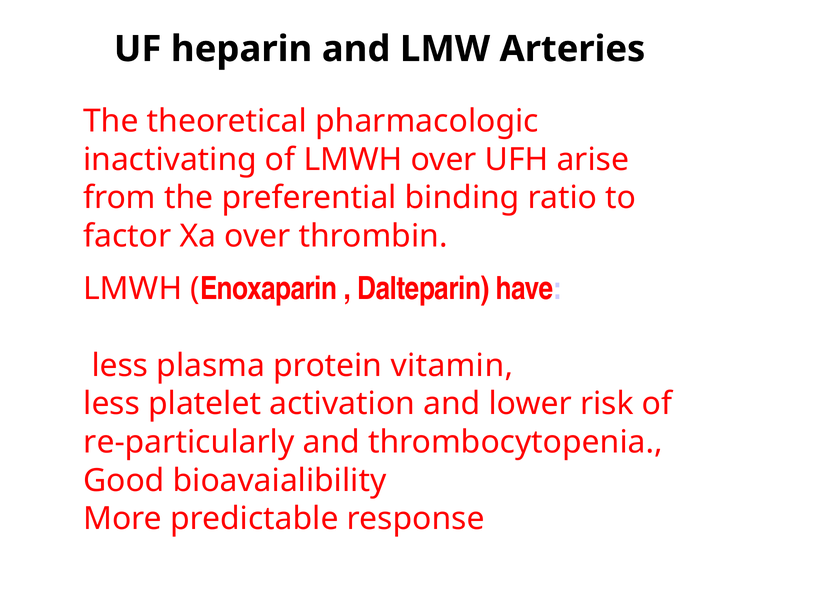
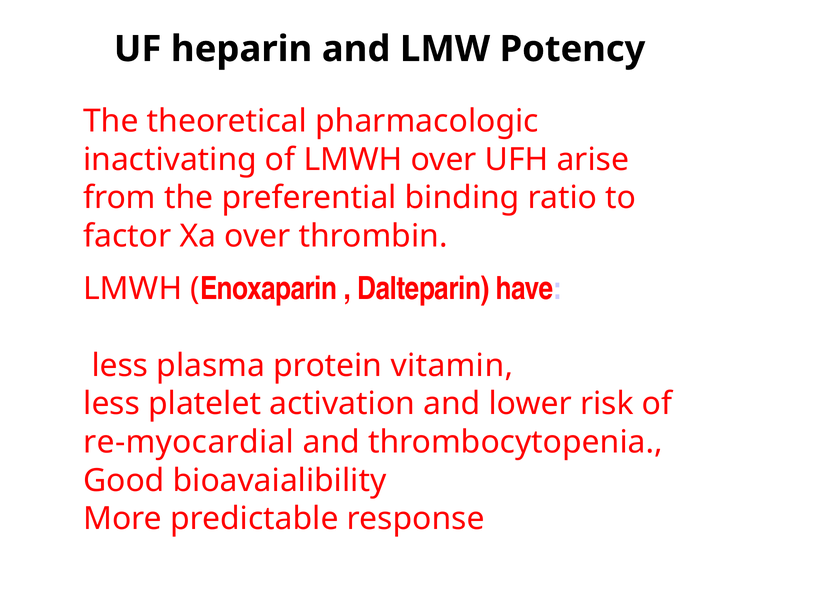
Arteries: Arteries -> Potency
re-particularly: re-particularly -> re-myocardial
